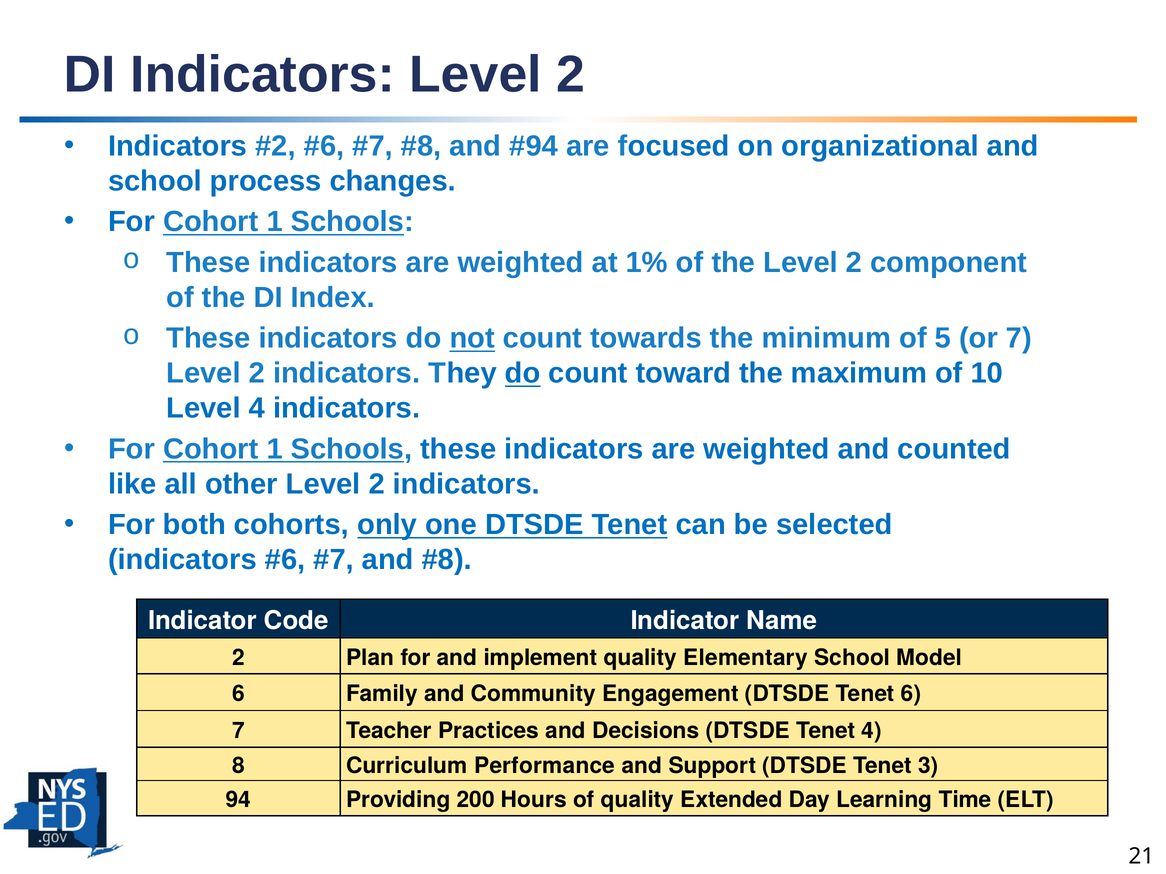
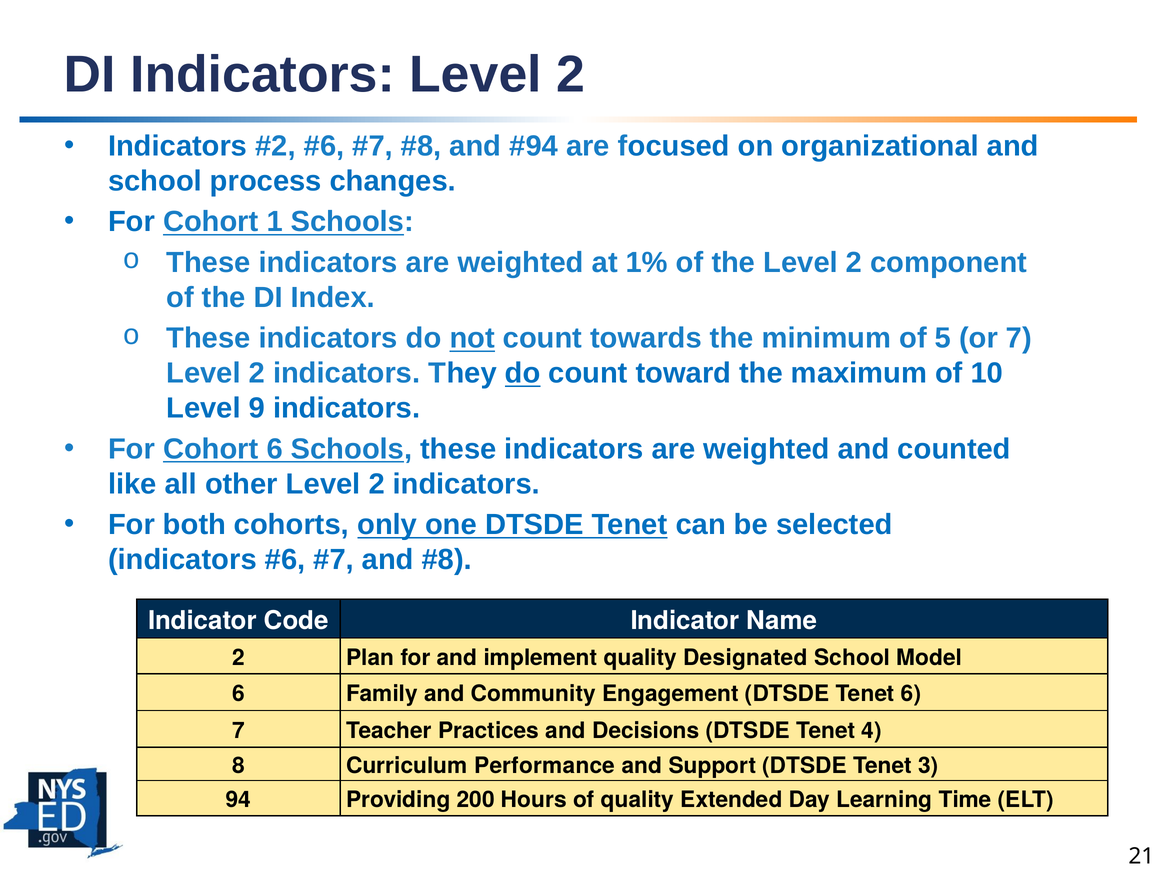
Level 4: 4 -> 9
1 at (275, 449): 1 -> 6
Elementary: Elementary -> Designated
